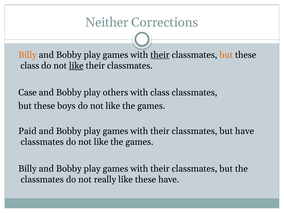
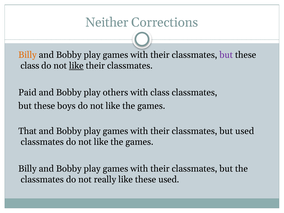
their at (160, 55) underline: present -> none
but at (226, 55) colour: orange -> purple
Case: Case -> Paid
Paid: Paid -> That
but have: have -> used
these have: have -> used
